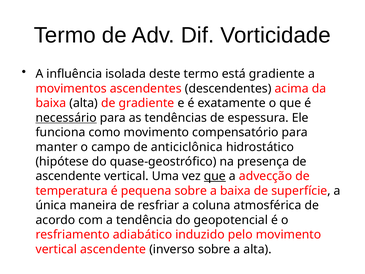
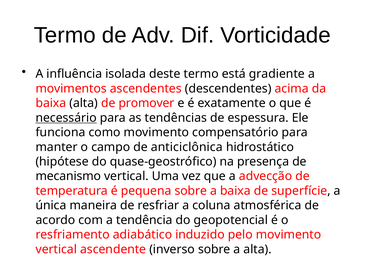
de gradiente: gradiente -> promover
ascendente at (68, 176): ascendente -> mecanismo
que at (215, 176) underline: present -> none
